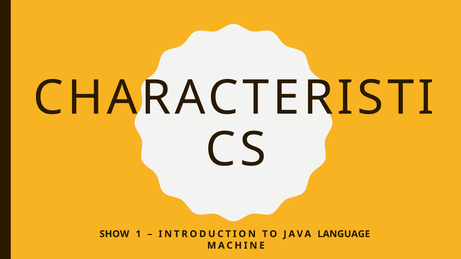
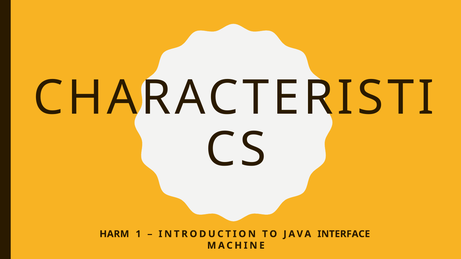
SHOW: SHOW -> HARM
LANGUAGE: LANGUAGE -> INTERFACE
